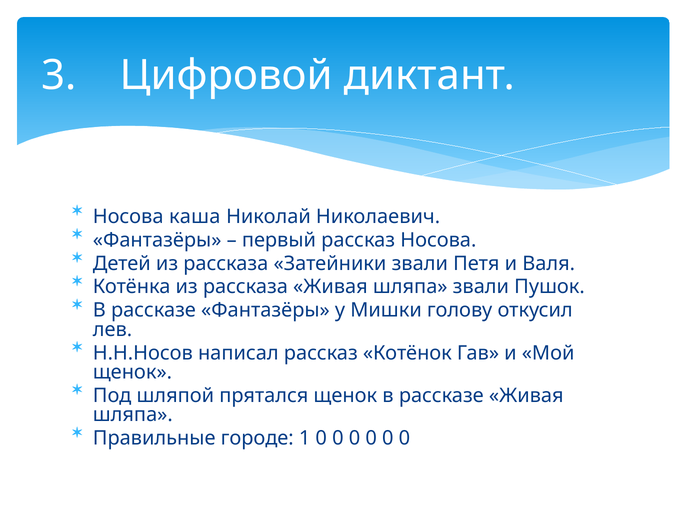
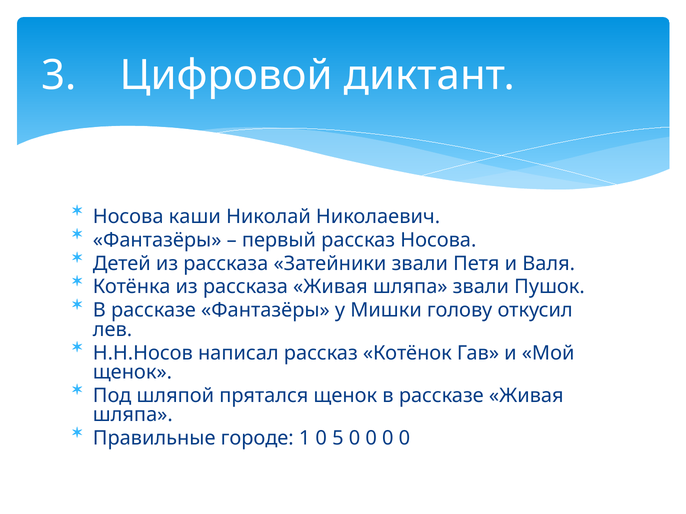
каша: каша -> каши
1 0 0: 0 -> 5
